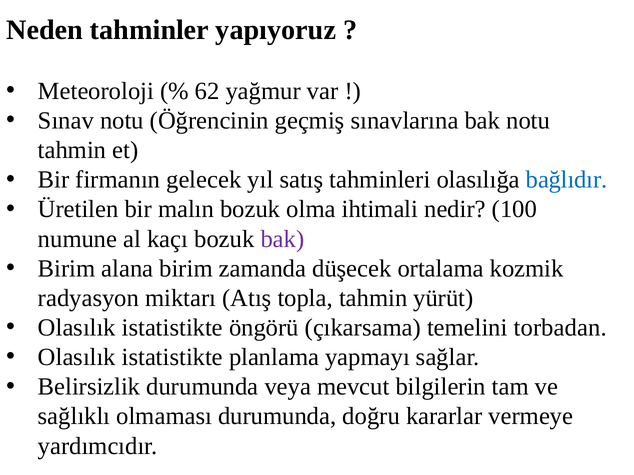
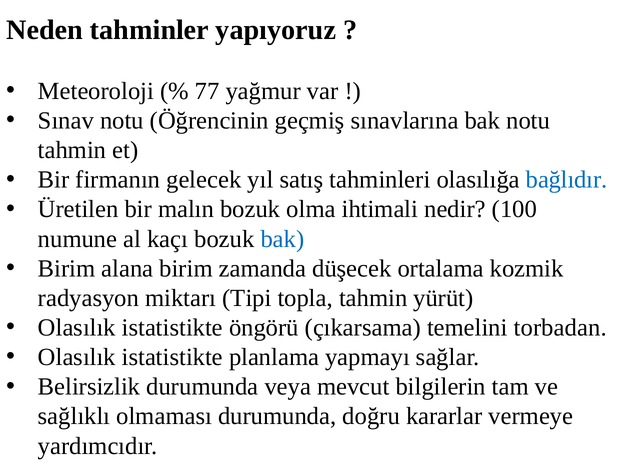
62: 62 -> 77
bak at (282, 239) colour: purple -> blue
Atış: Atış -> Tipi
